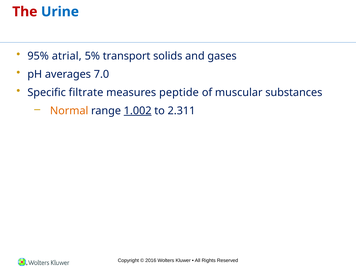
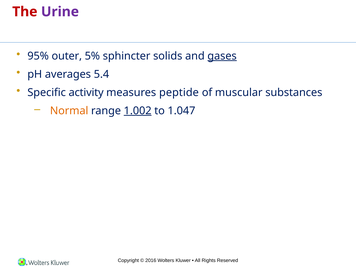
Urine colour: blue -> purple
atrial: atrial -> outer
transport: transport -> sphincter
gases underline: none -> present
7.0: 7.0 -> 5.4
filtrate: filtrate -> activity
2.311: 2.311 -> 1.047
